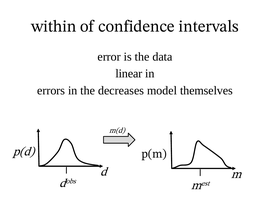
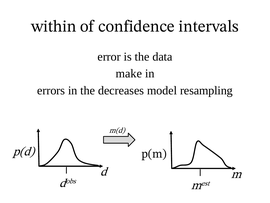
linear: linear -> make
themselves: themselves -> resampling
